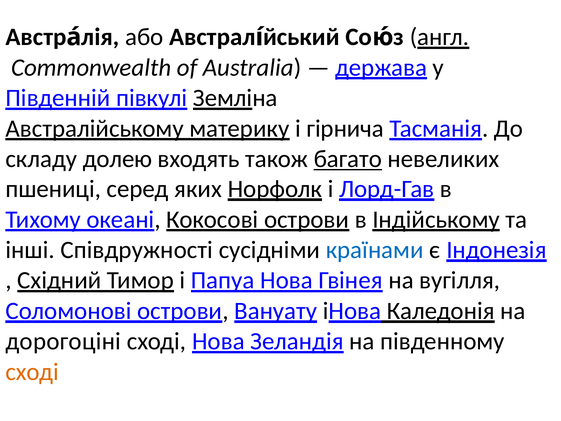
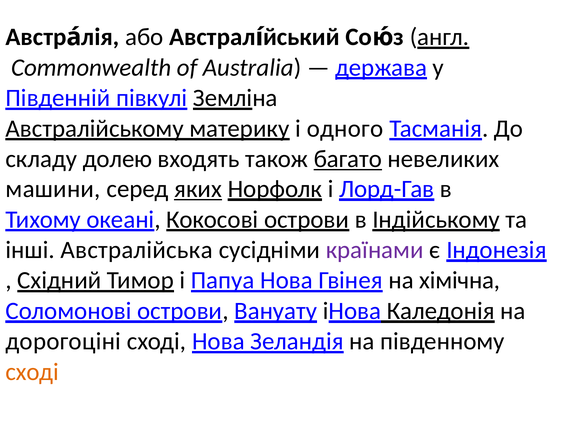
гірнича: гірнича -> одного
пшениці: пшениці -> машини
яких underline: none -> present
Співдружності: Співдружності -> Австралійська
країнами colour: blue -> purple
вугілля: вугілля -> хімічна
